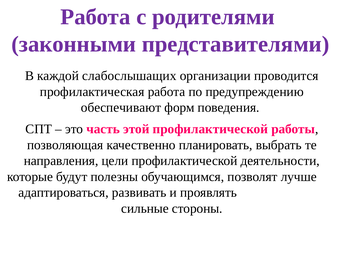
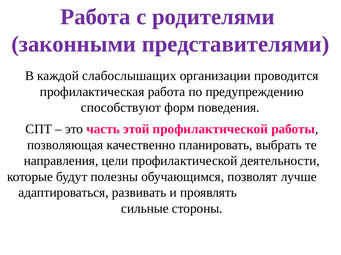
обеспечивают: обеспечивают -> способствуют
